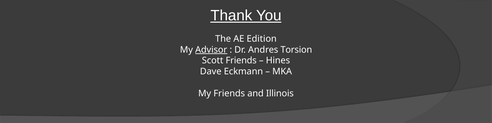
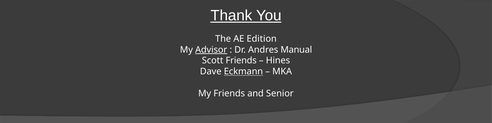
Torsion: Torsion -> Manual
Eckmann underline: none -> present
Illinois: Illinois -> Senior
